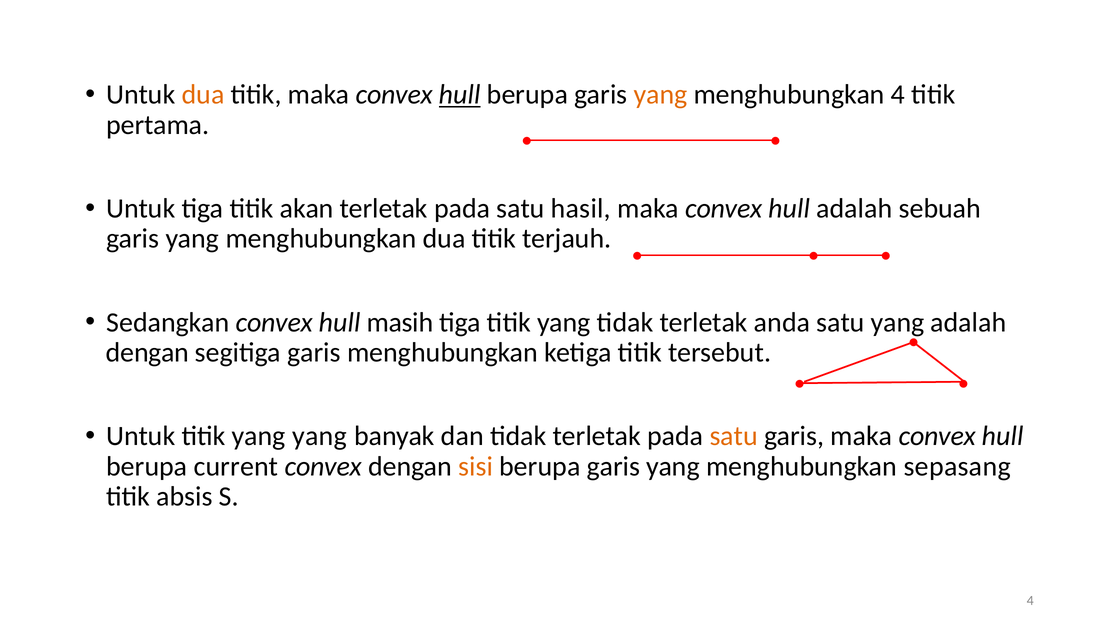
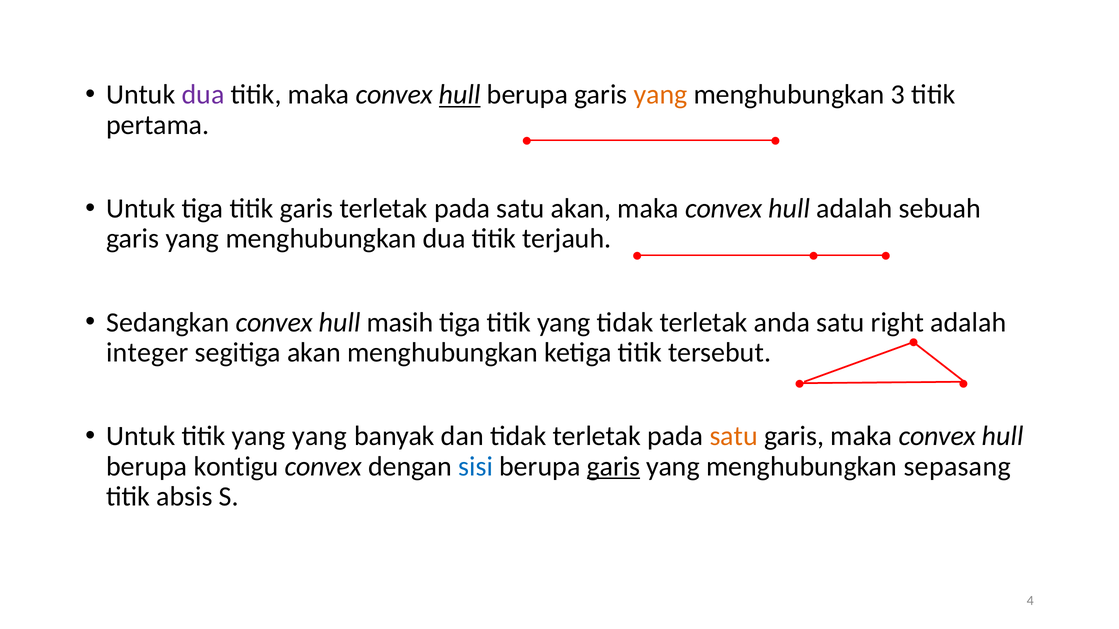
dua at (203, 95) colour: orange -> purple
menghubungkan 4: 4 -> 3
titik akan: akan -> garis
satu hasil: hasil -> akan
satu yang: yang -> right
dengan at (148, 353): dengan -> integer
segitiga garis: garis -> akan
current: current -> kontigu
sisi colour: orange -> blue
garis at (613, 467) underline: none -> present
